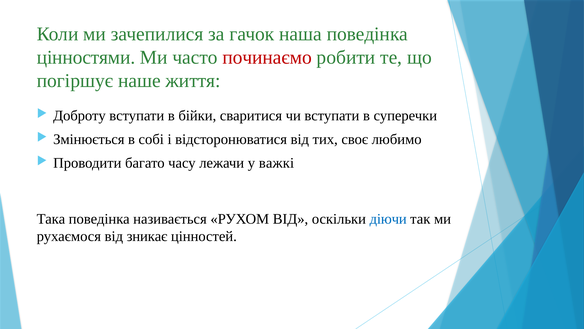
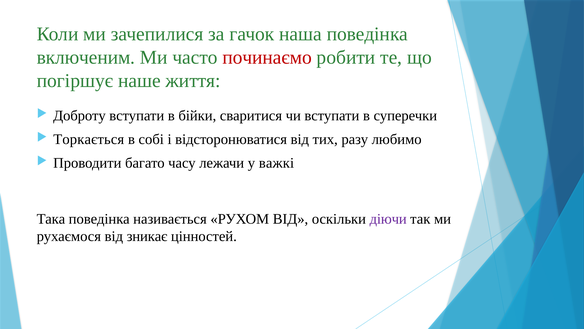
цінностями: цінностями -> включеним
Змінюється: Змінюється -> Торкається
своє: своє -> разу
діючи colour: blue -> purple
